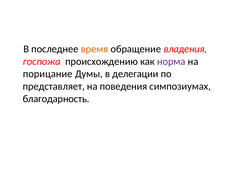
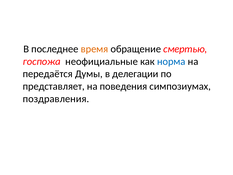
владения: владения -> смертью
происхождению: происхождению -> неофициальные
норма colour: purple -> blue
порицание: порицание -> передаётся
благодарность: благодарность -> поздравления
